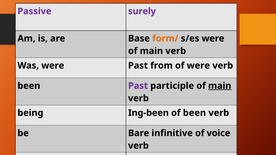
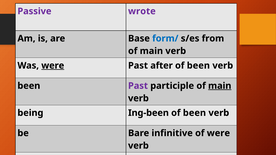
surely: surely -> wrote
form/ colour: orange -> blue
s/es were: were -> from
were at (53, 66) underline: none -> present
from: from -> after
were at (198, 66): were -> been
of voice: voice -> were
